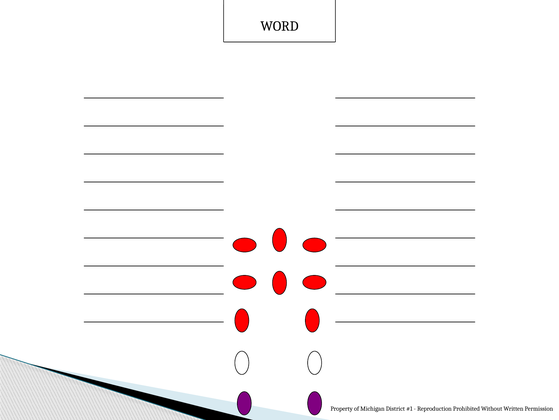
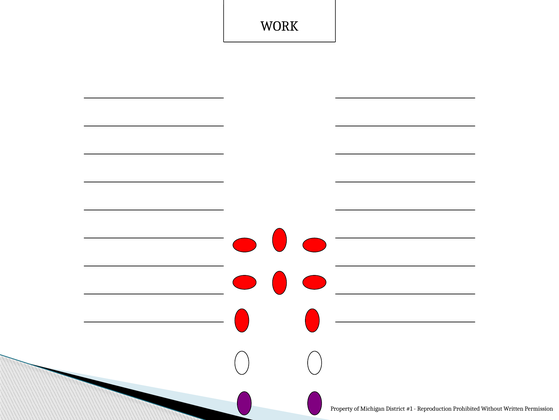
WORD: WORD -> WORK
